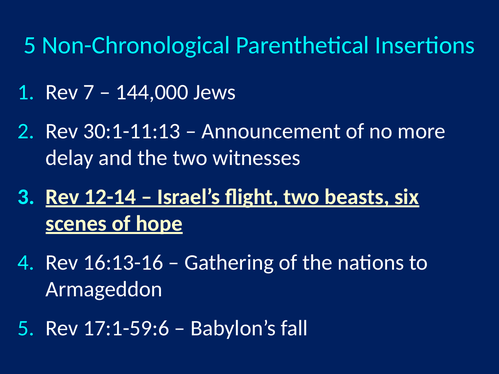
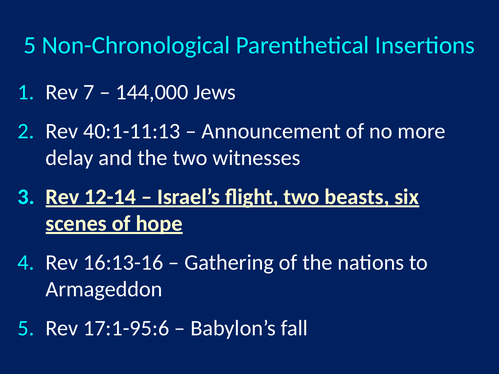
30:1-11:13: 30:1-11:13 -> 40:1-11:13
17:1-59:6: 17:1-59:6 -> 17:1-95:6
